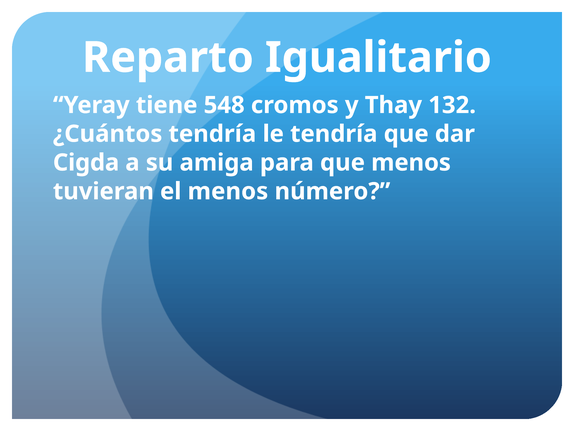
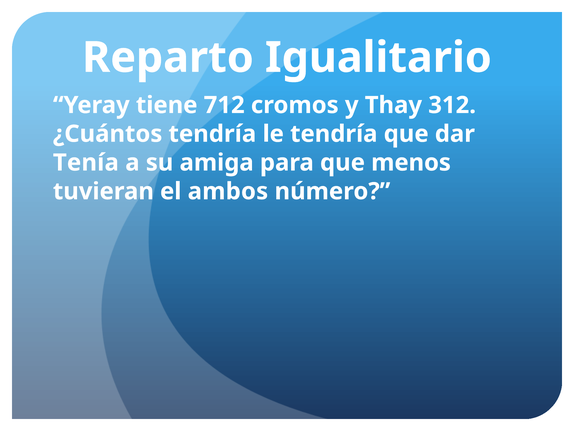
548: 548 -> 712
132: 132 -> 312
Cigda: Cigda -> Tenía
el menos: menos -> ambos
